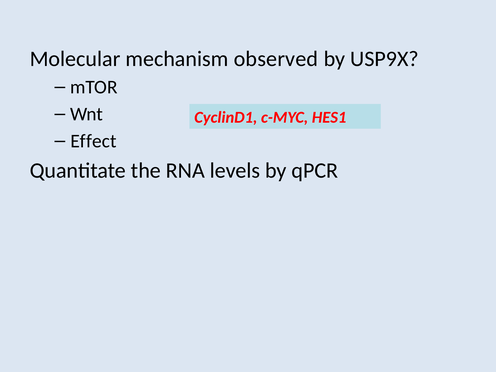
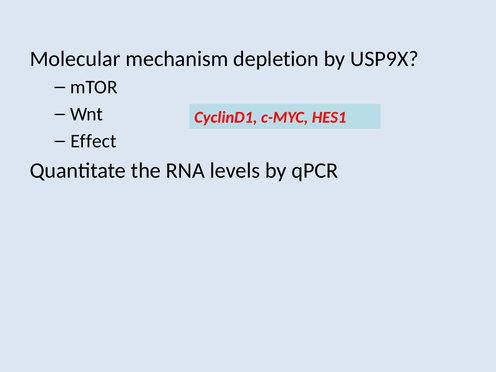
observed: observed -> depletion
